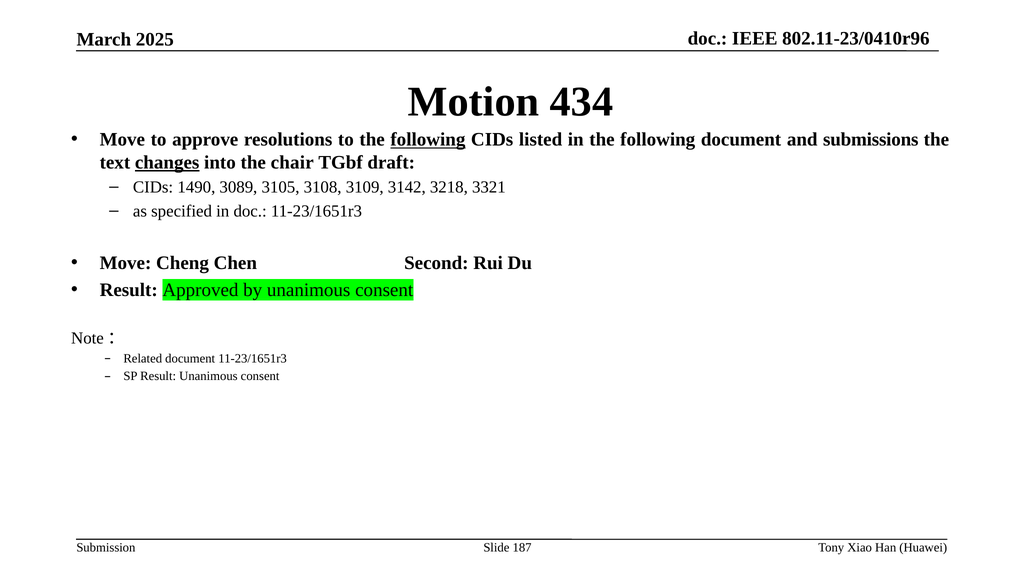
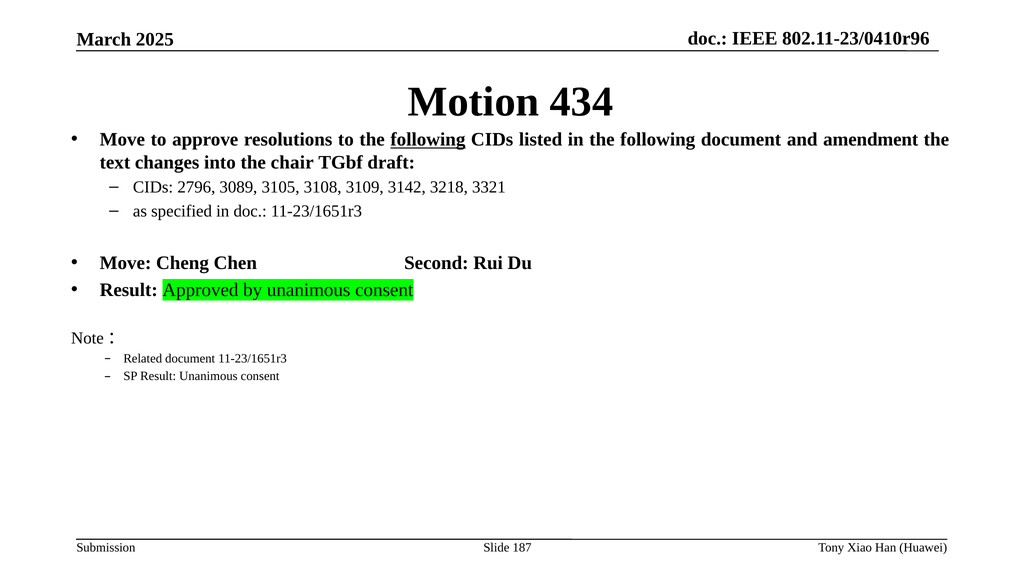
submissions: submissions -> amendment
changes underline: present -> none
1490: 1490 -> 2796
